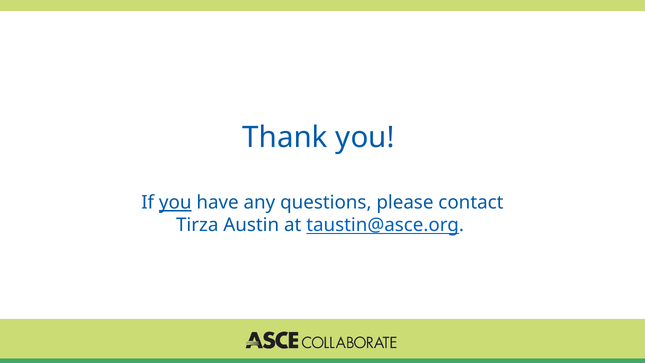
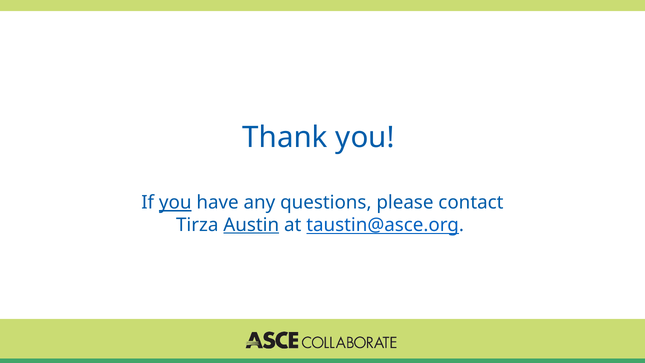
Austin underline: none -> present
